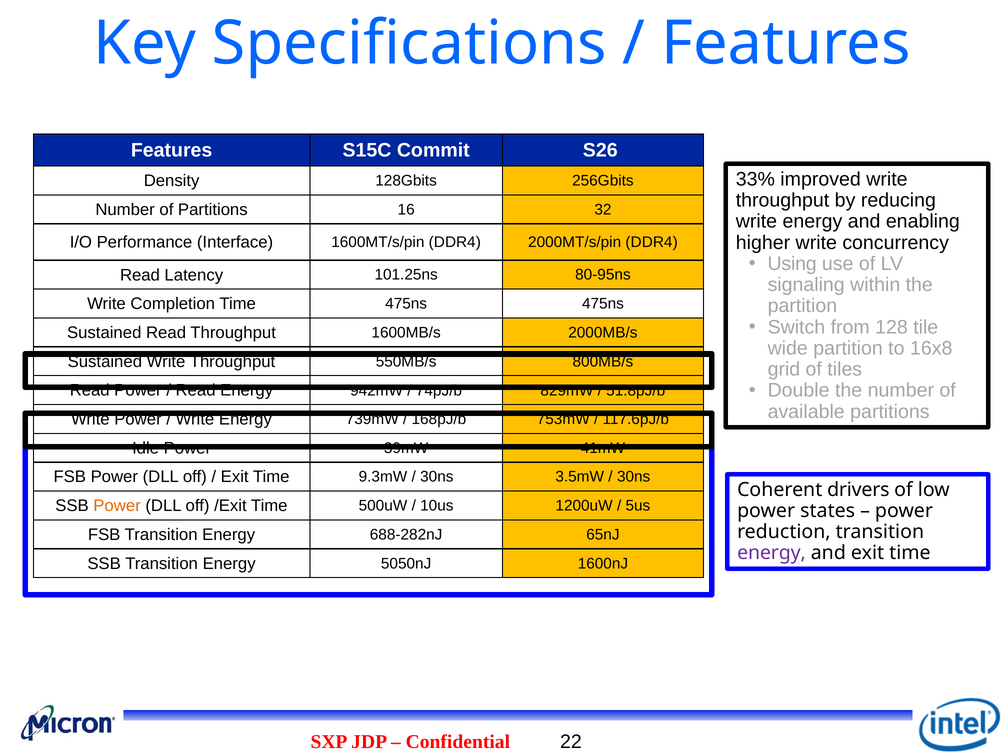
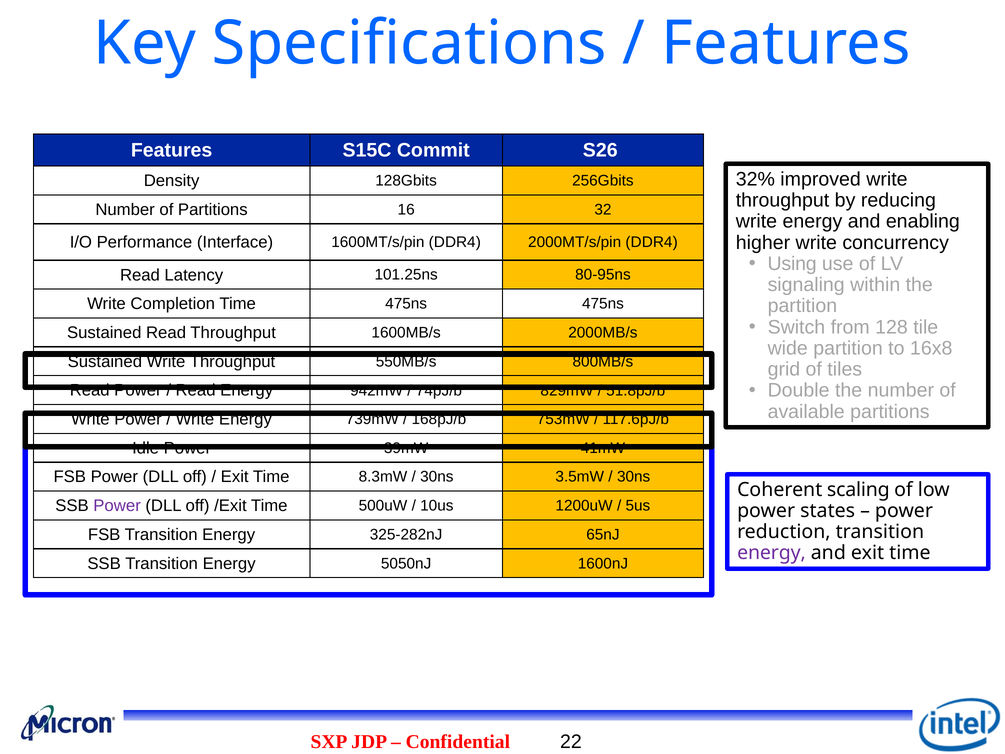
33%: 33% -> 32%
9.3mW: 9.3mW -> 8.3mW
drivers: drivers -> scaling
Power at (117, 506) colour: orange -> purple
688-282nJ: 688-282nJ -> 325-282nJ
